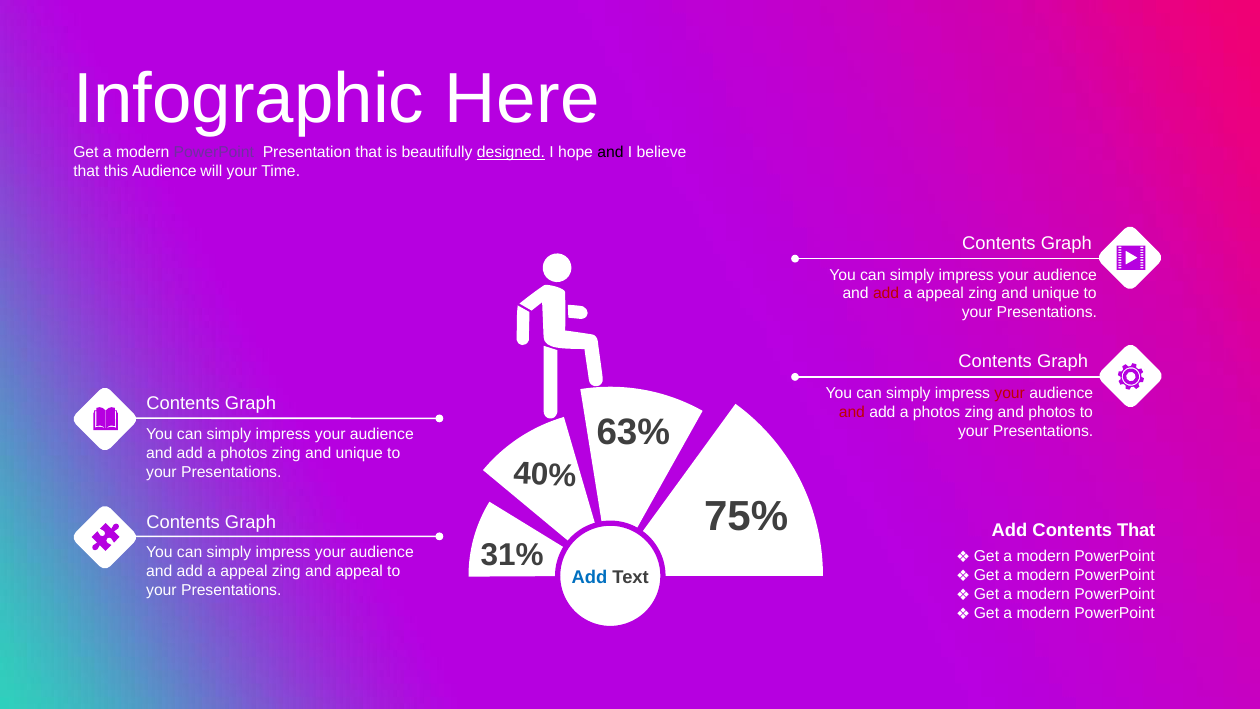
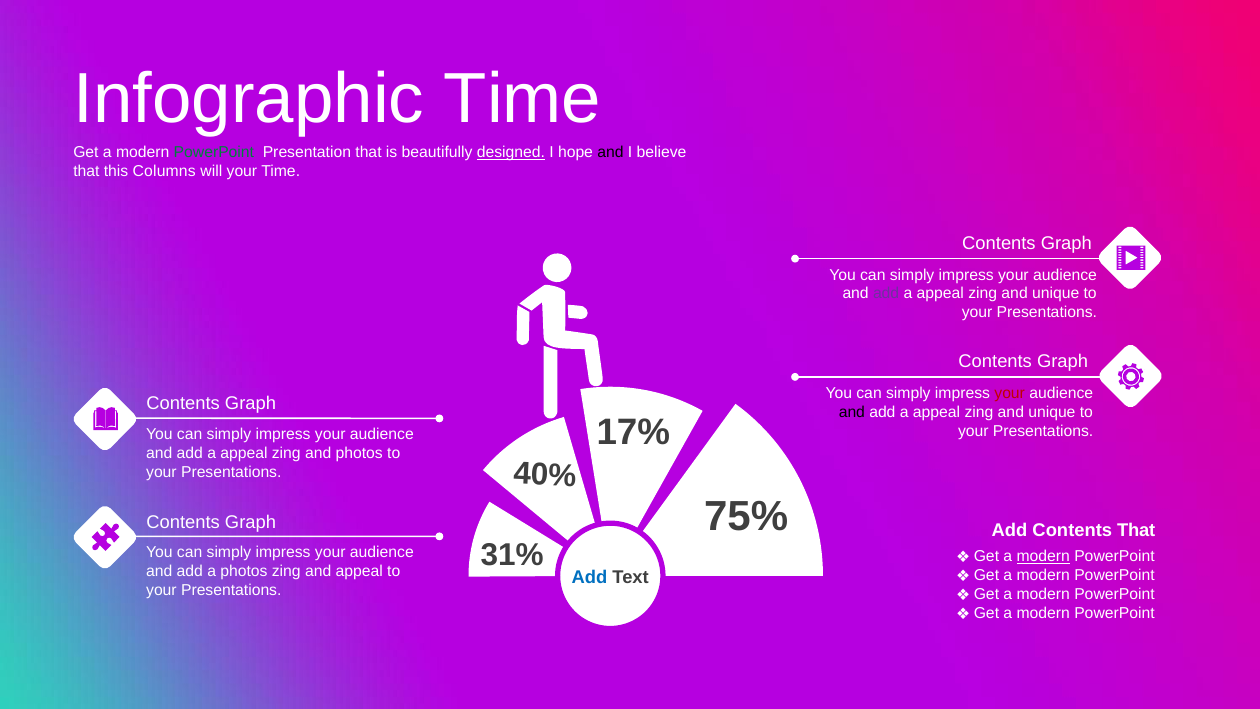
Infographic Here: Here -> Time
PowerPoint at (214, 152) colour: purple -> green
this Audience: Audience -> Columns
add at (886, 294) colour: red -> purple
and at (852, 412) colour: red -> black
photos at (937, 412): photos -> appeal
photos at (1052, 412): photos -> unique
63%: 63% -> 17%
photos at (244, 453): photos -> appeal
unique at (359, 453): unique -> photos
modern at (1043, 557) underline: none -> present
appeal at (244, 571): appeal -> photos
